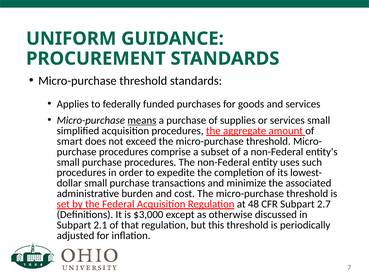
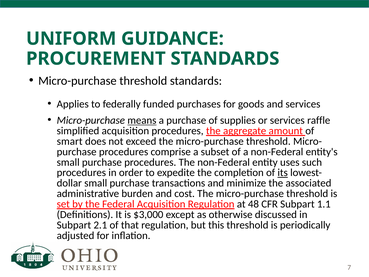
services small: small -> raffle
its underline: none -> present
2.7: 2.7 -> 1.1
